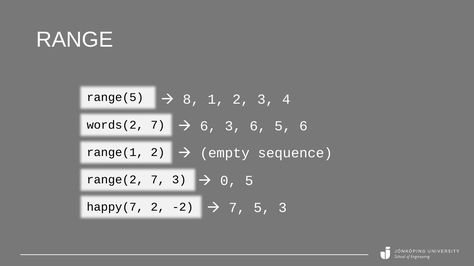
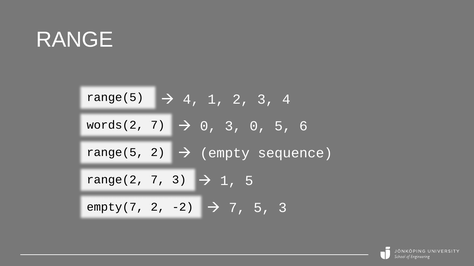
8 at (191, 100): 8 -> 4
6 at (208, 126): 6 -> 0
3 6: 6 -> 0
range(1 at (115, 153): range(1 -> range(5
0 at (228, 181): 0 -> 1
happy(7: happy(7 -> empty(7
